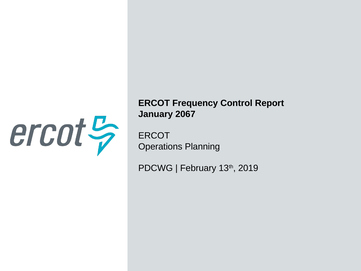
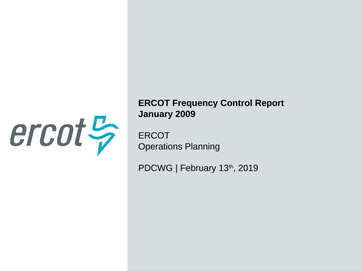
2067: 2067 -> 2009
